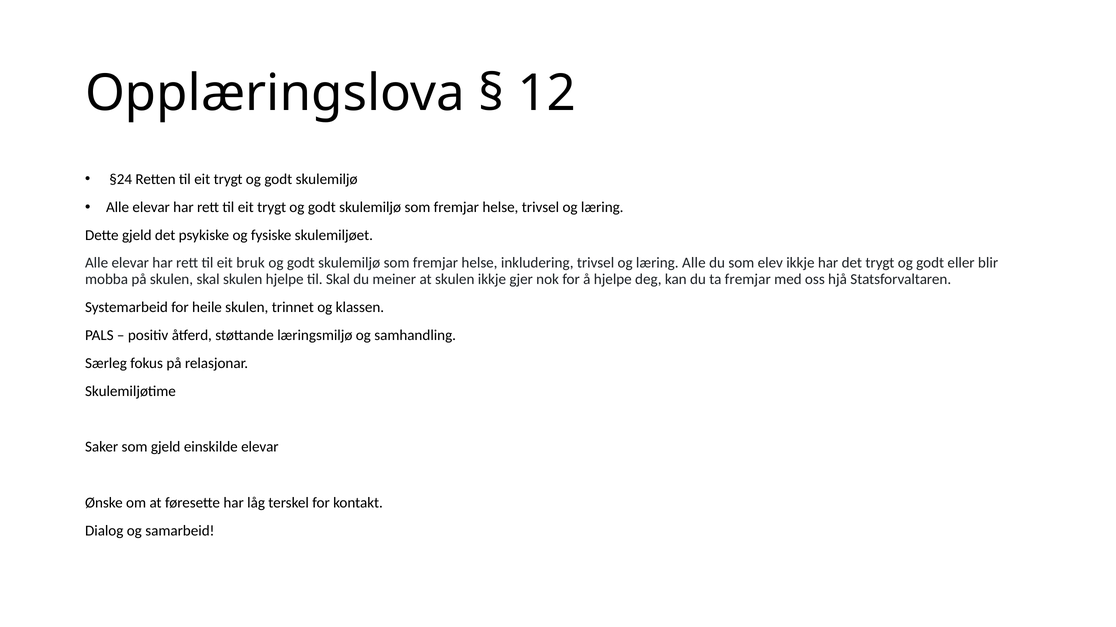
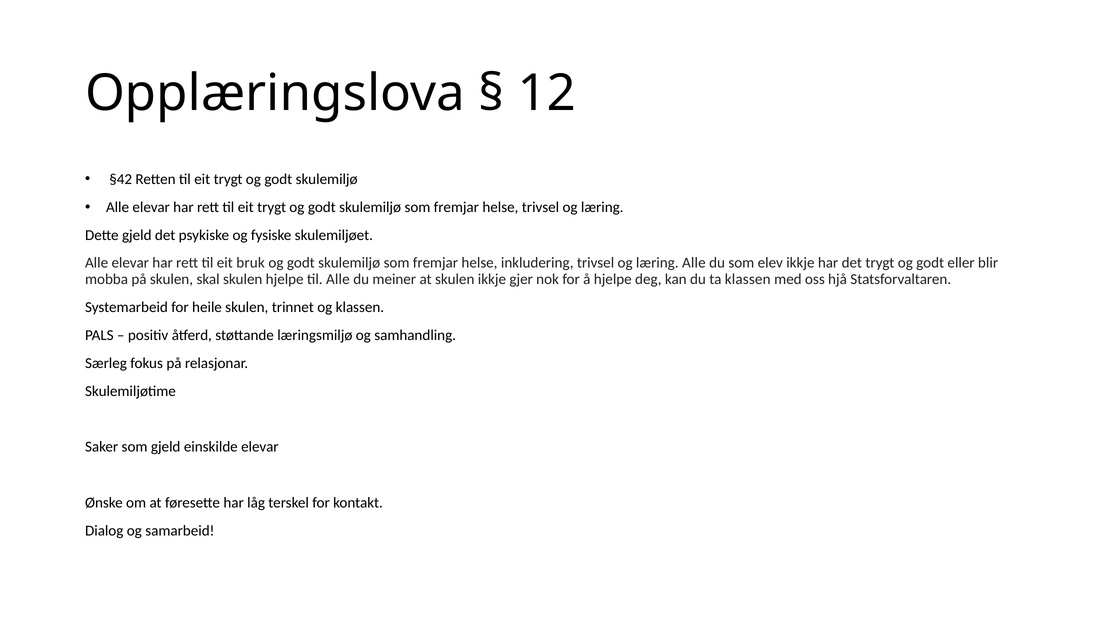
§24: §24 -> §42
til Skal: Skal -> Alle
ta fremjar: fremjar -> klassen
